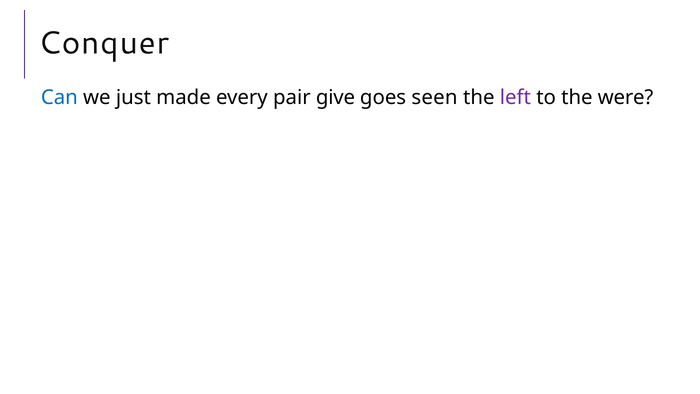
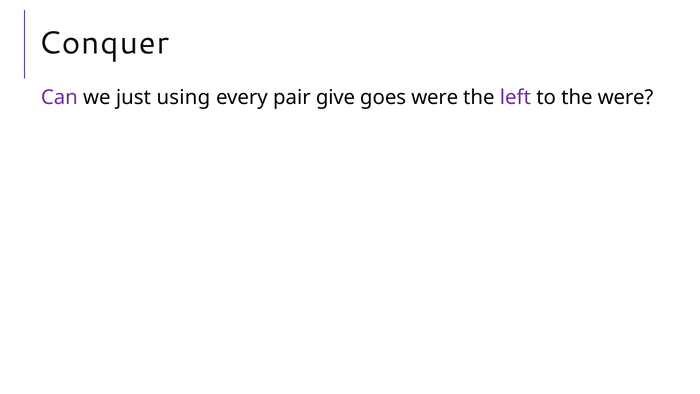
Can colour: blue -> purple
made: made -> using
goes seen: seen -> were
